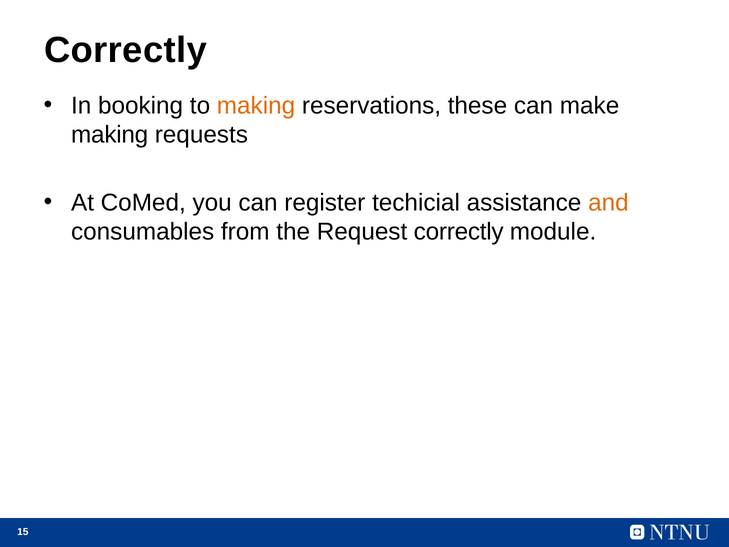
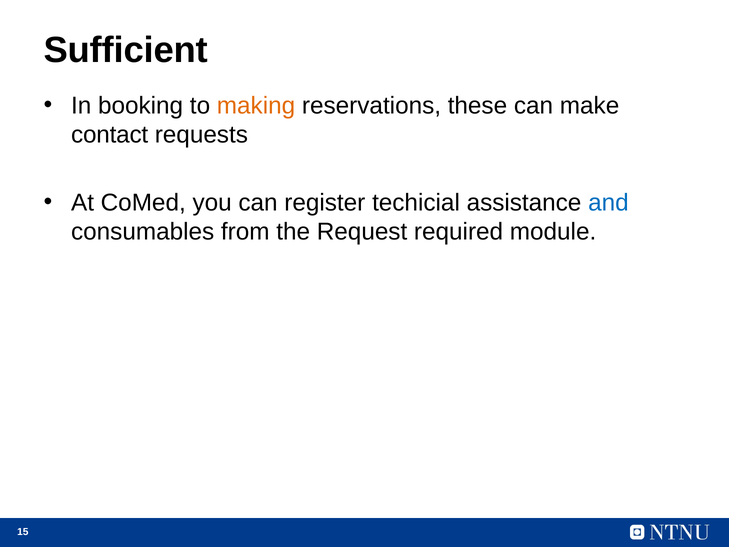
Correctly at (126, 50): Correctly -> Sufficient
making at (110, 135): making -> contact
and colour: orange -> blue
Request correctly: correctly -> required
